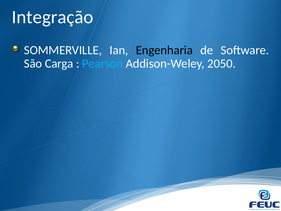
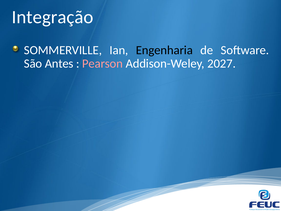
Carga: Carga -> Antes
Pearson colour: light blue -> pink
2050: 2050 -> 2027
